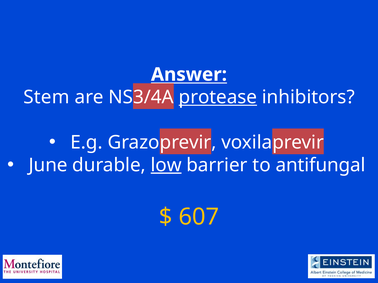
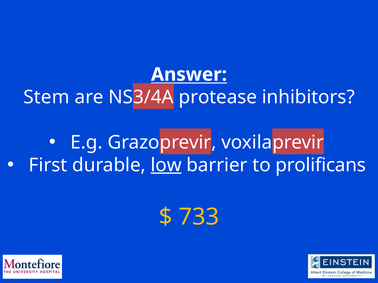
protease underline: present -> none
June: June -> First
antifungal: antifungal -> prolificans
607: 607 -> 733
